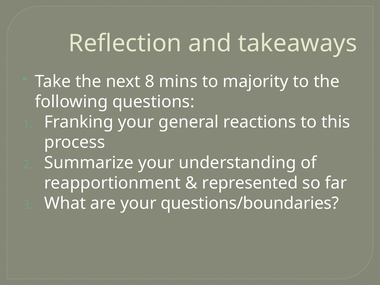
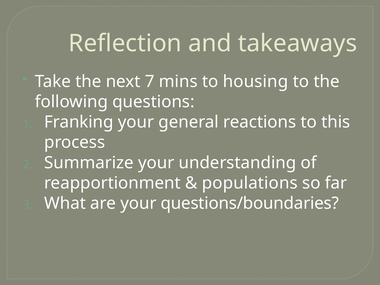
8: 8 -> 7
majority: majority -> housing
represented: represented -> populations
